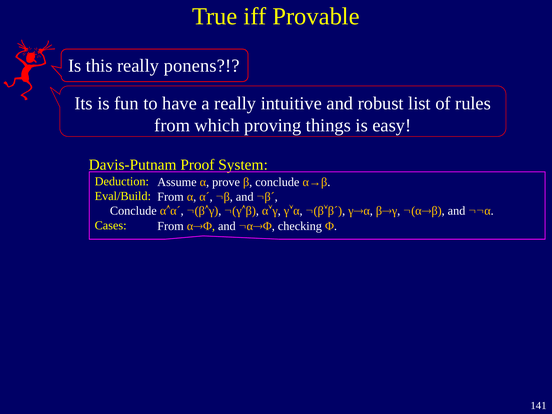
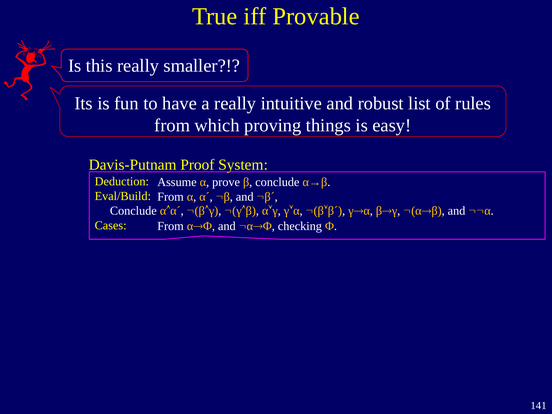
ponens: ponens -> smaller
